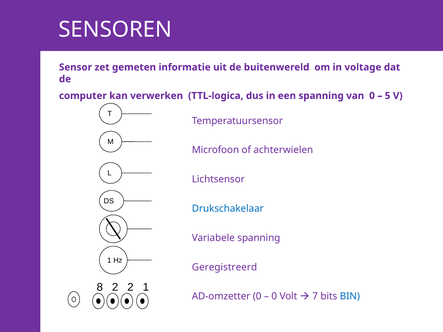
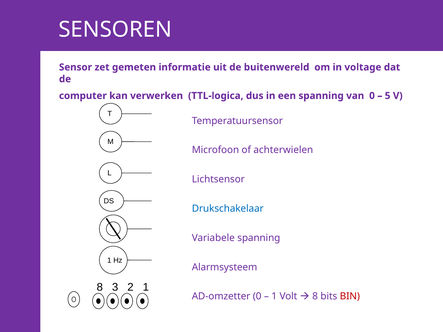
Geregistreerd: Geregistreerd -> Alarmsysteem
8 2: 2 -> 3
0 at (274, 297): 0 -> 1
7 at (315, 297): 7 -> 8
BIN colour: blue -> red
